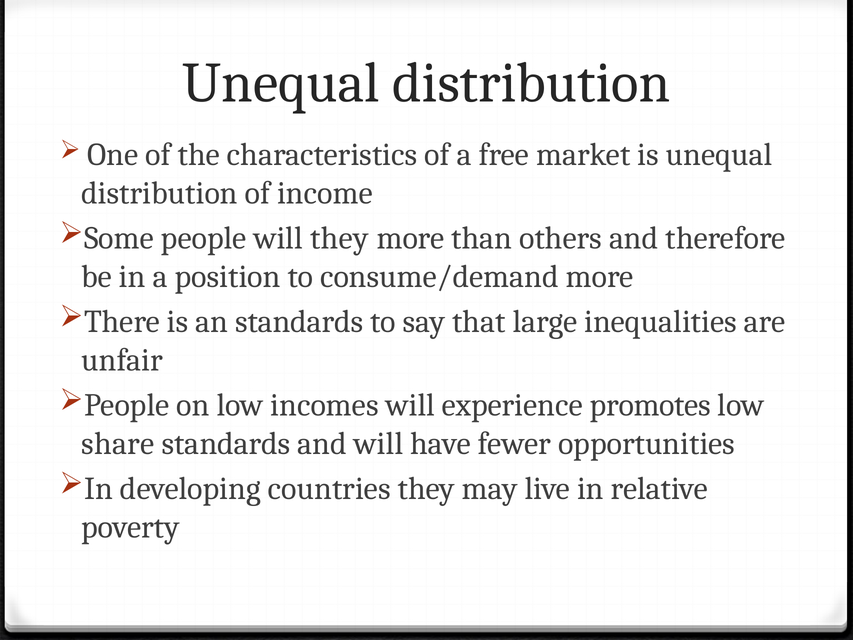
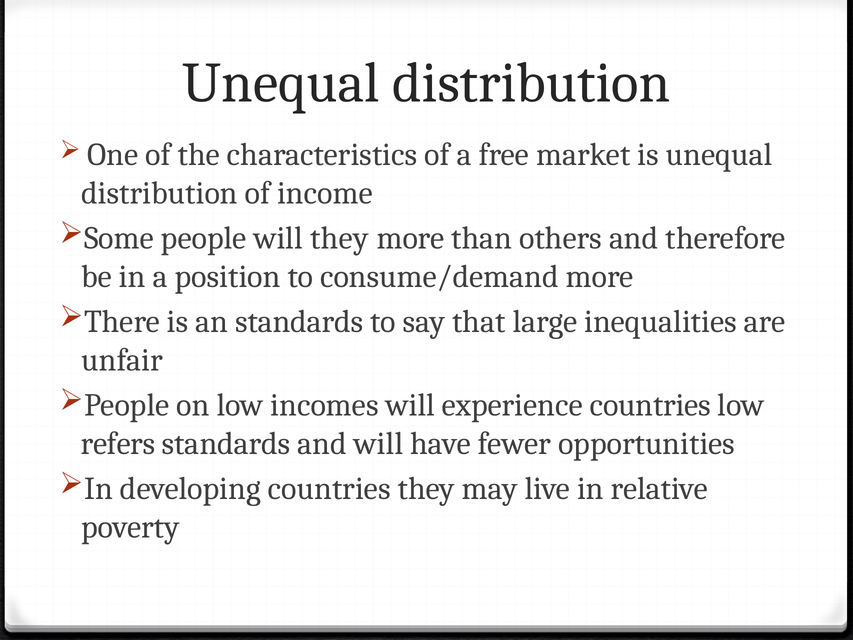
experience promotes: promotes -> countries
share: share -> refers
